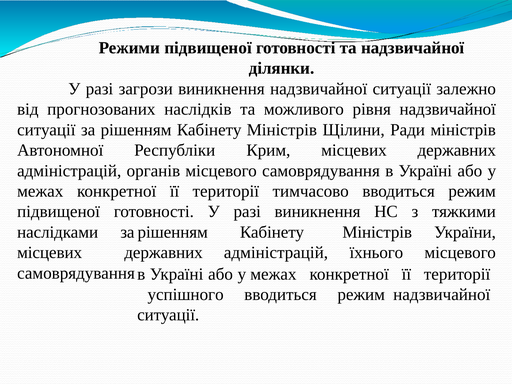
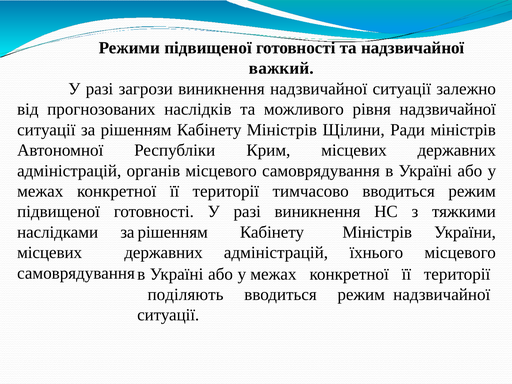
ділянки: ділянки -> важкий
успішного: успішного -> поділяють
